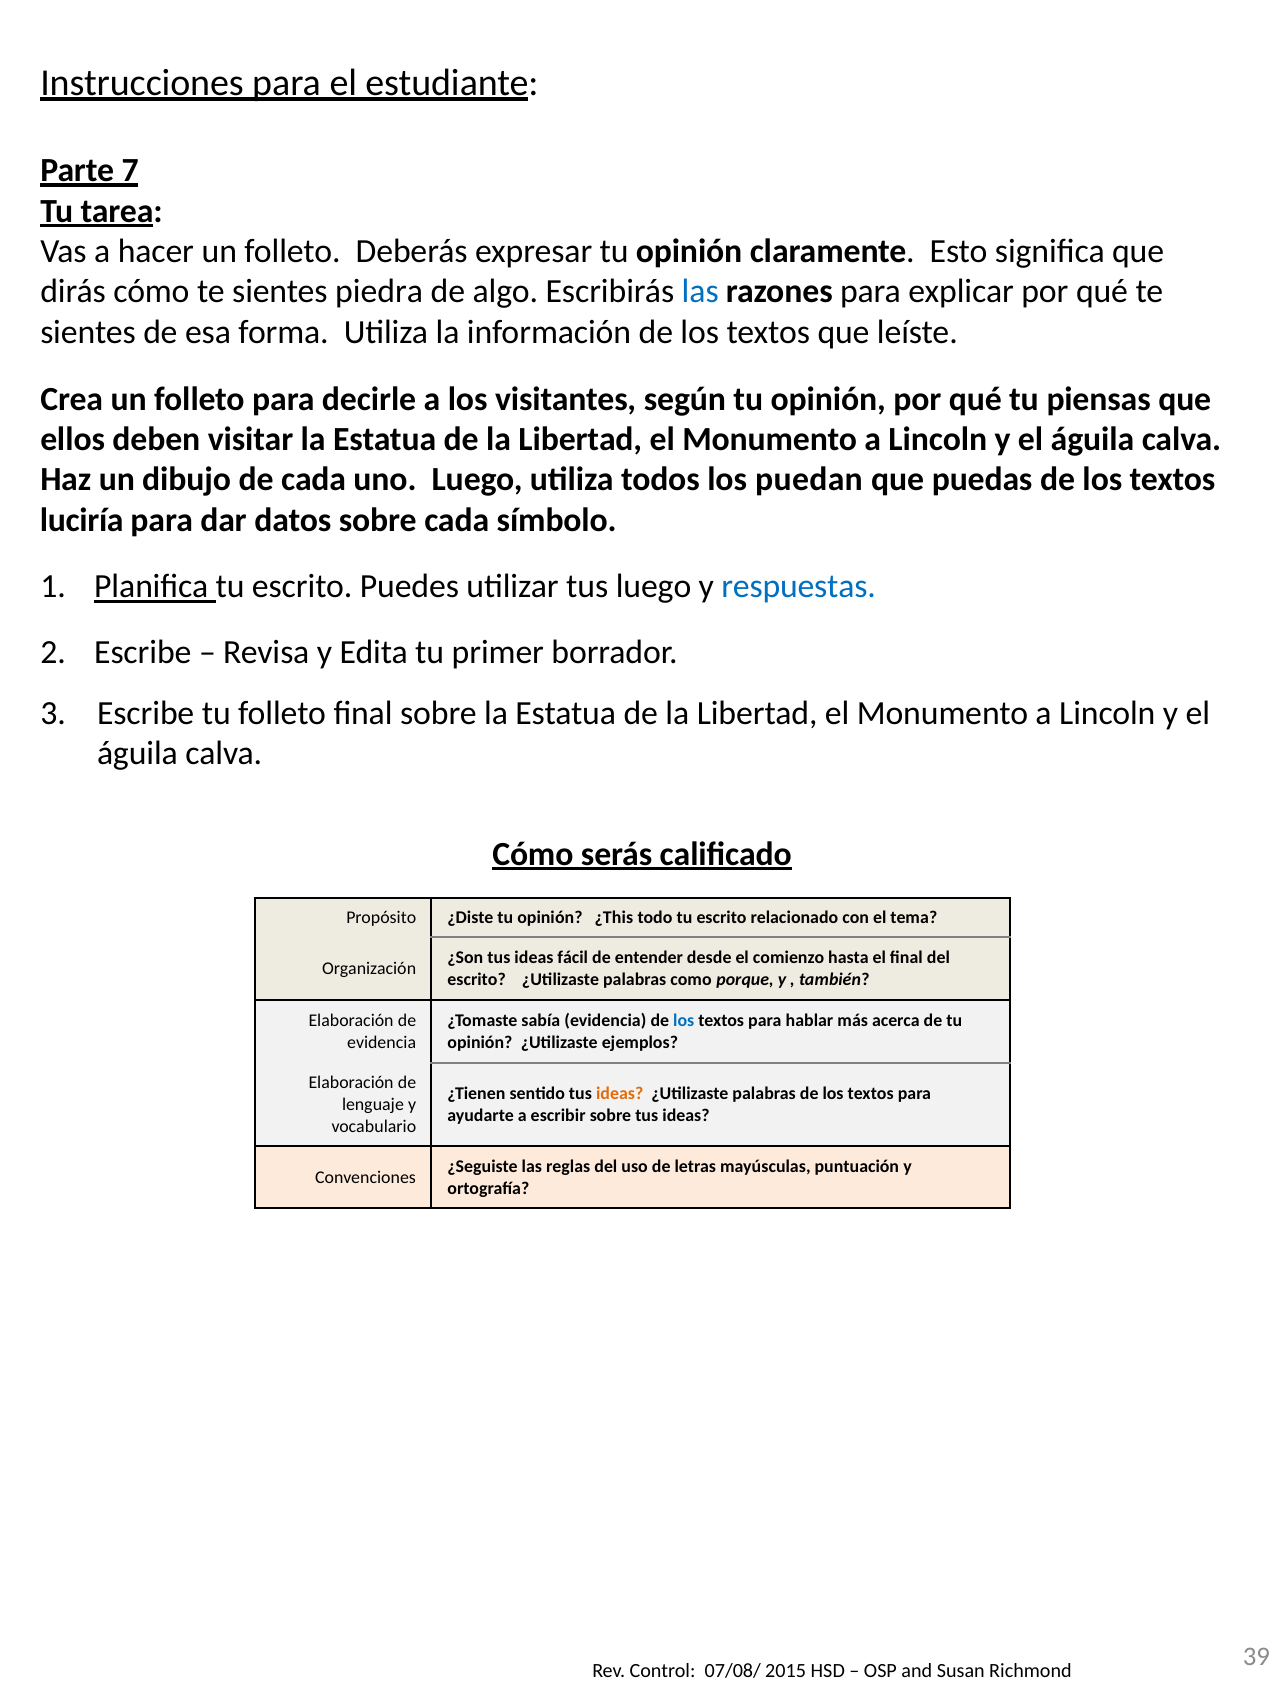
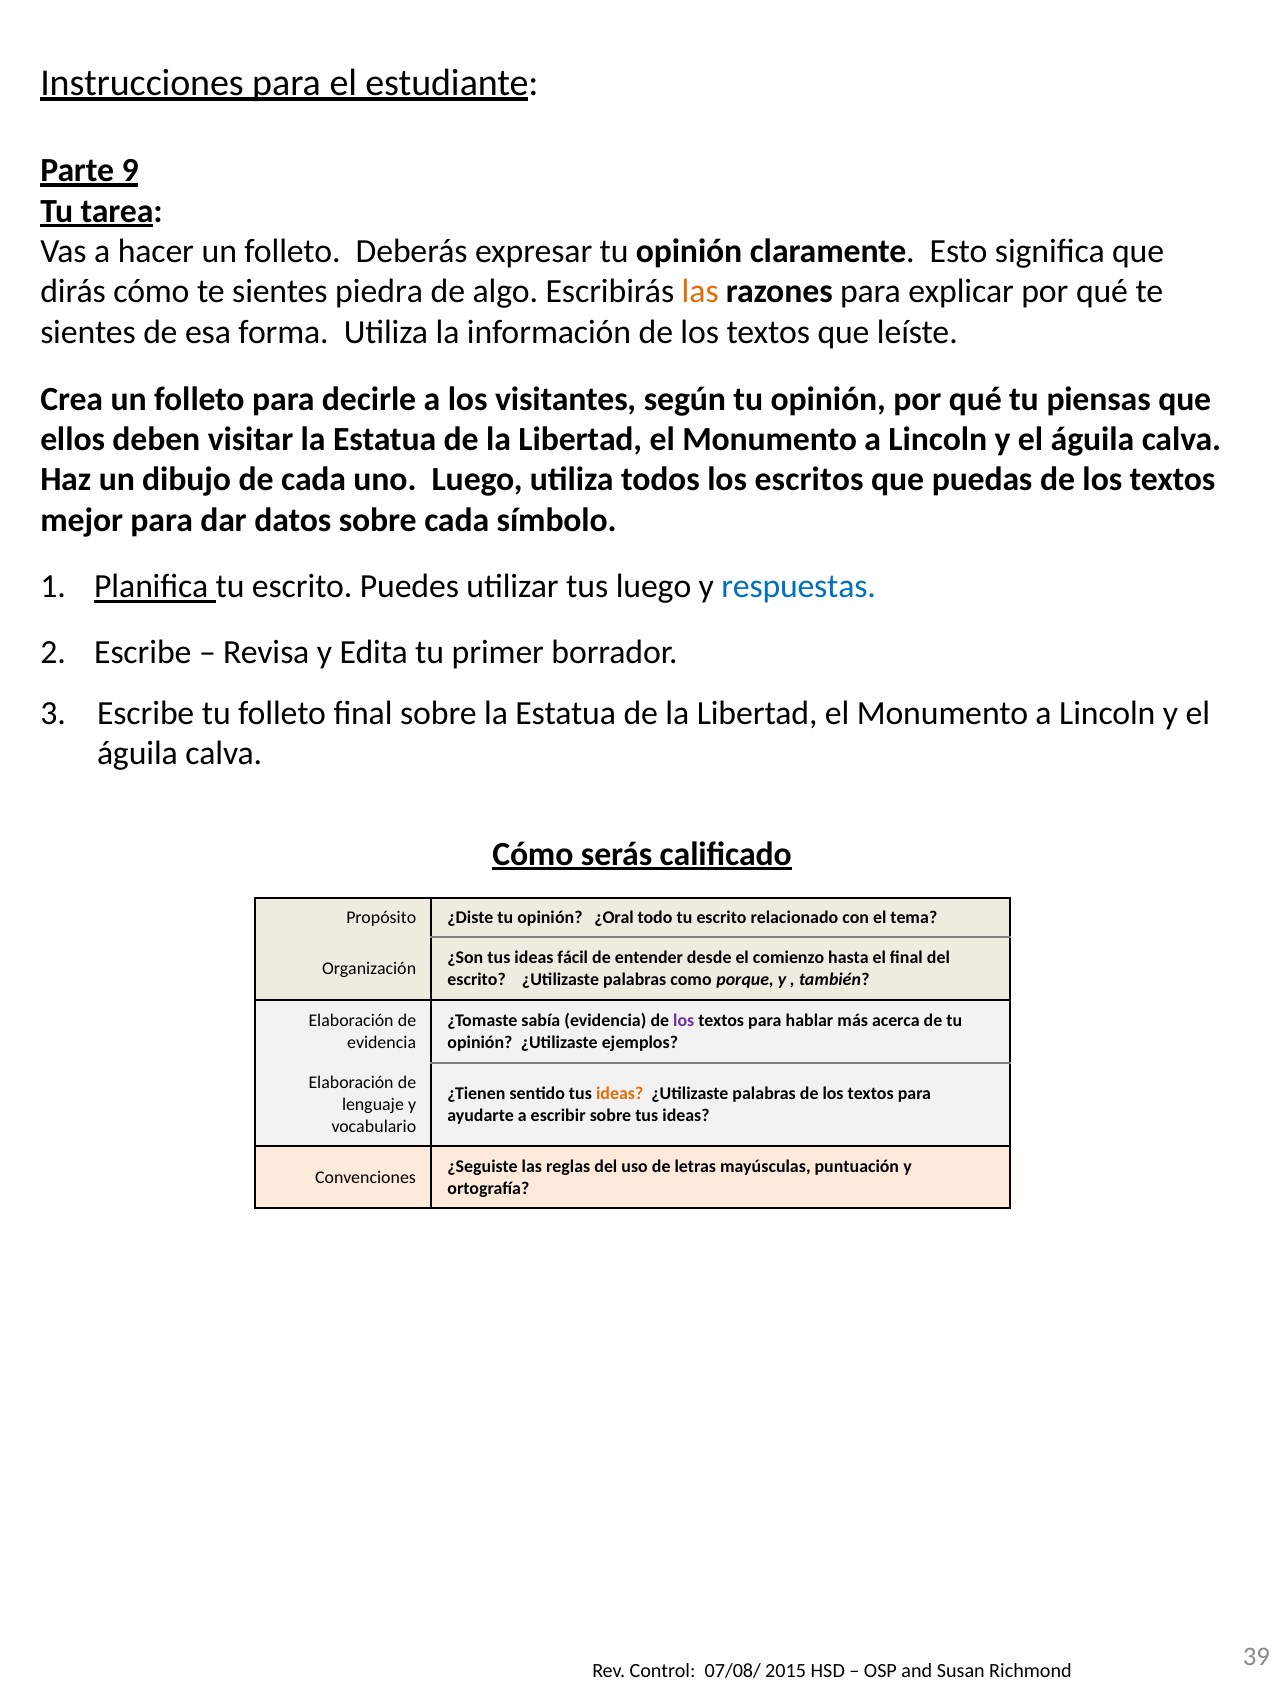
7: 7 -> 9
las at (700, 292) colour: blue -> orange
puedan: puedan -> escritos
luciría: luciría -> mejor
¿This: ¿This -> ¿Oral
los at (684, 1021) colour: blue -> purple
